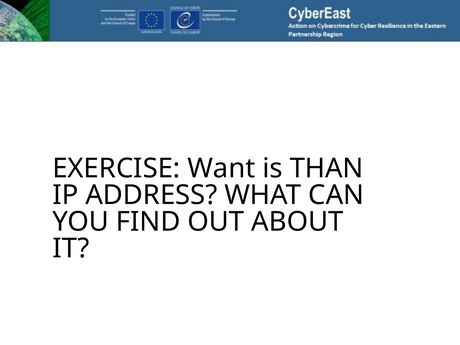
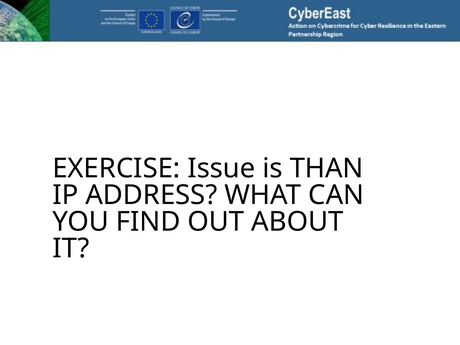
Want: Want -> Issue
